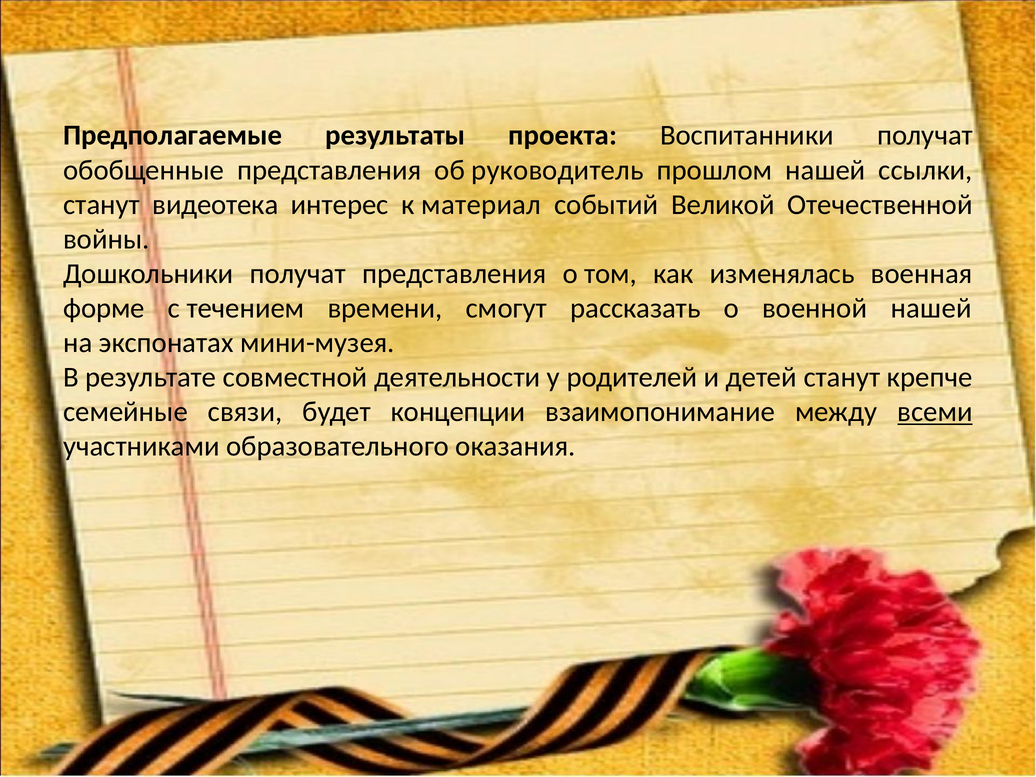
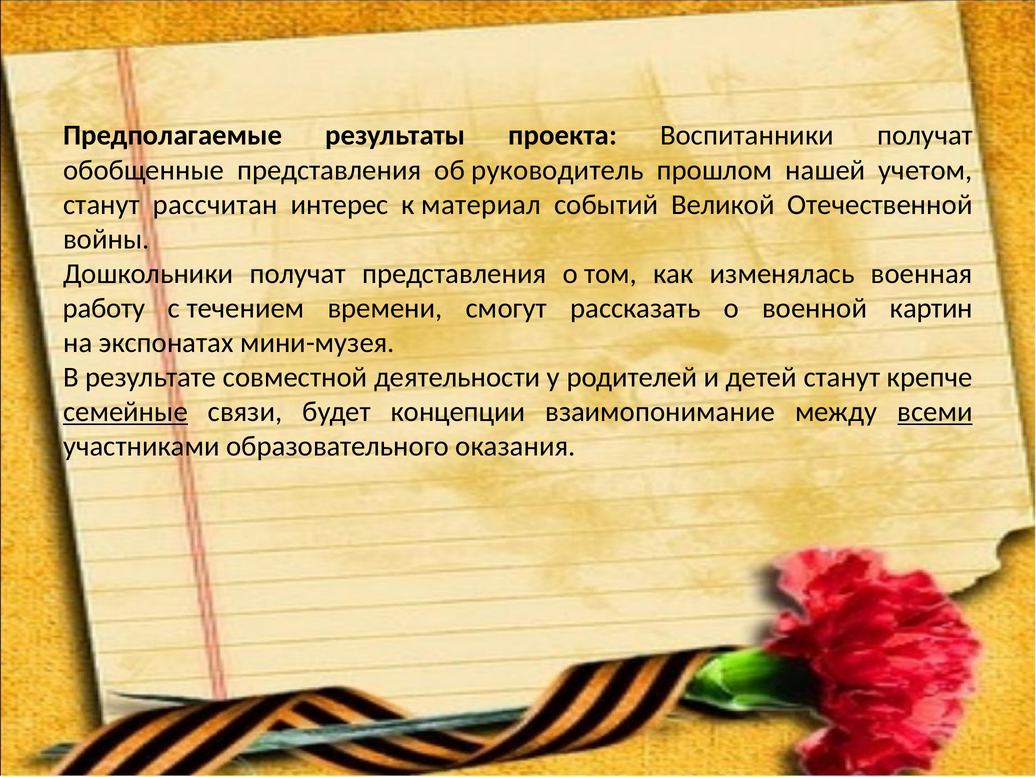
ссылки: ссылки -> учетом
видеотека: видеотека -> рассчитан
форме: форме -> работу
военной нашей: нашей -> картин
семейные underline: none -> present
